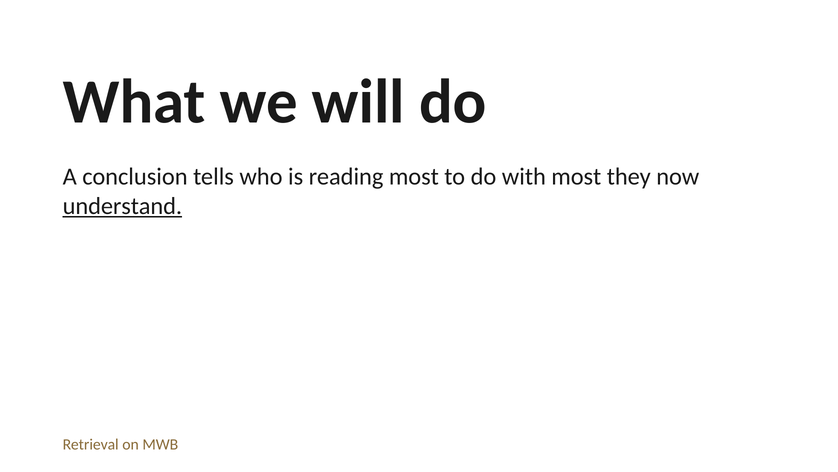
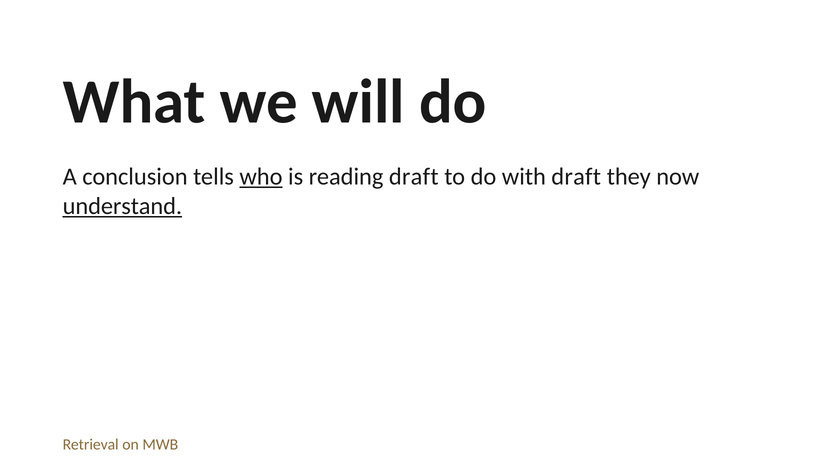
who underline: none -> present
reading most: most -> draft
with most: most -> draft
